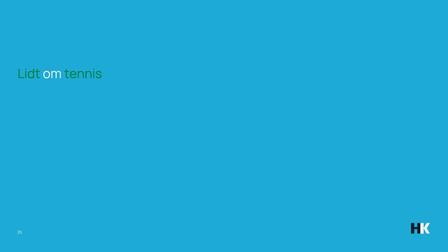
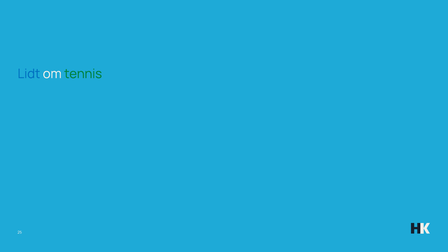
Lidt colour: green -> blue
